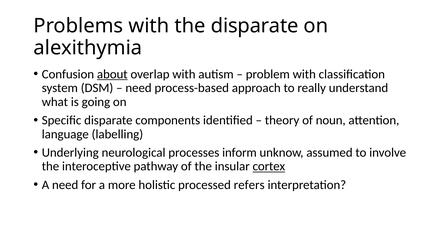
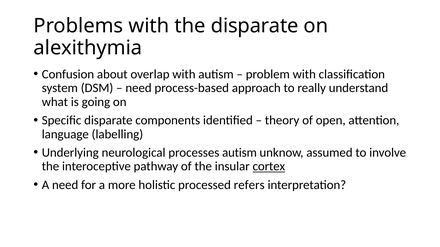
about underline: present -> none
noun: noun -> open
processes inform: inform -> autism
